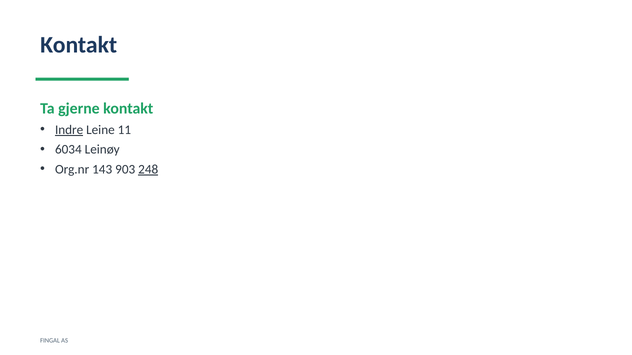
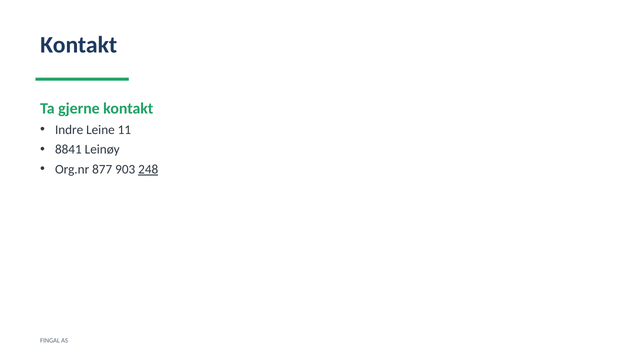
Indre underline: present -> none
6034: 6034 -> 8841
143: 143 -> 877
